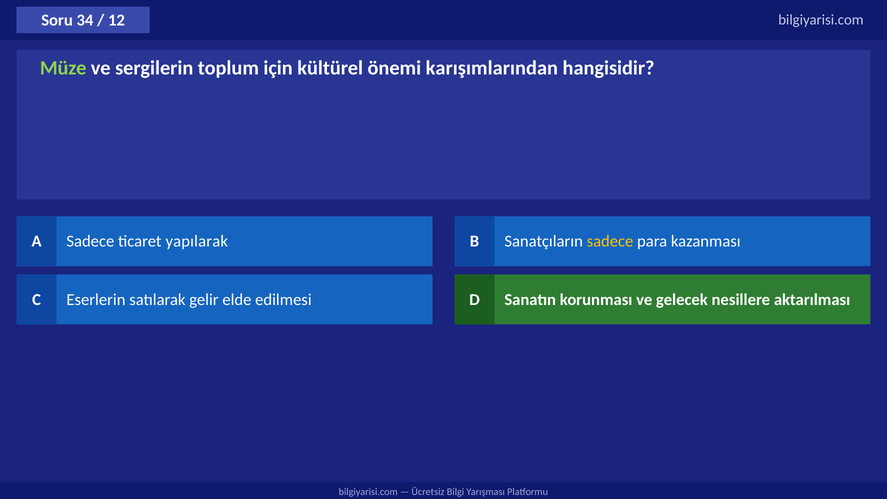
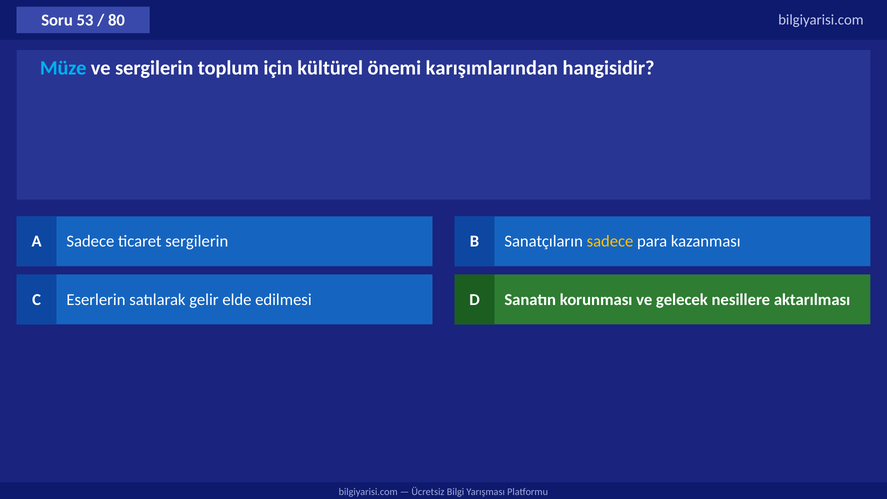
34: 34 -> 53
12: 12 -> 80
Müze colour: light green -> light blue
ticaret yapılarak: yapılarak -> sergilerin
